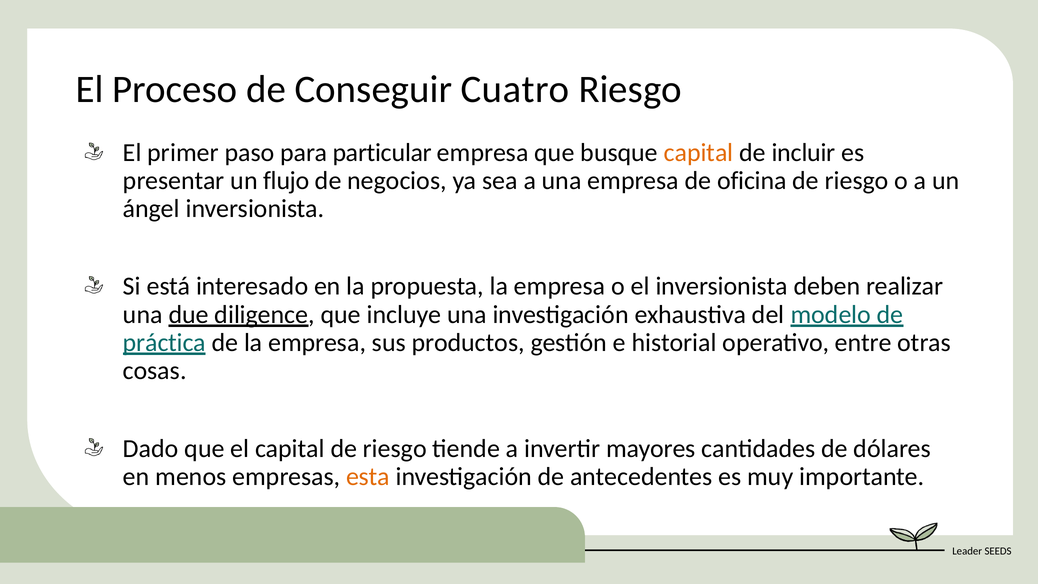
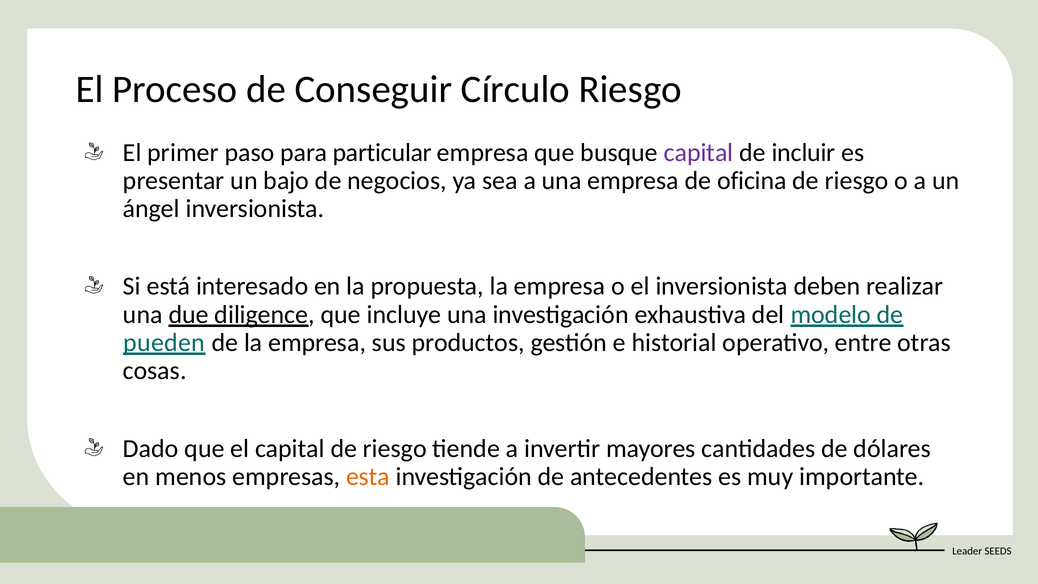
Cuatro: Cuatro -> Círculo
capital at (699, 153) colour: orange -> purple
flujo: flujo -> bajo
práctica: práctica -> pueden
